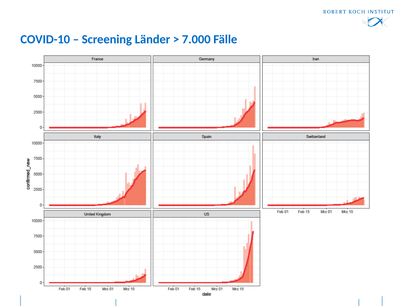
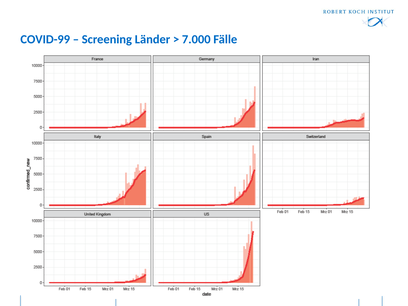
COVID-10: COVID-10 -> COVID-99
